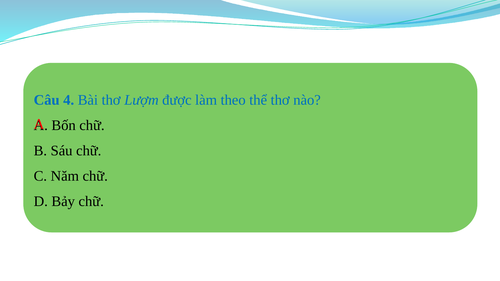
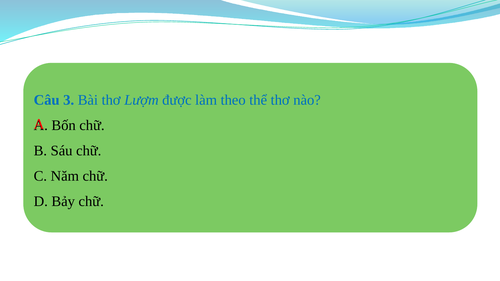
4: 4 -> 3
